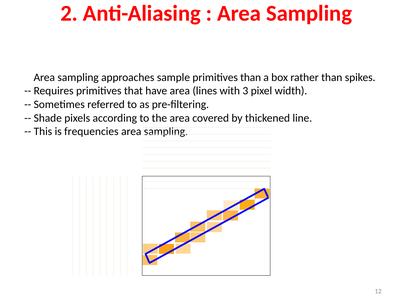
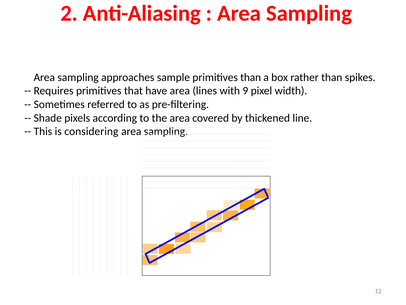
3: 3 -> 9
frequencies: frequencies -> considering
